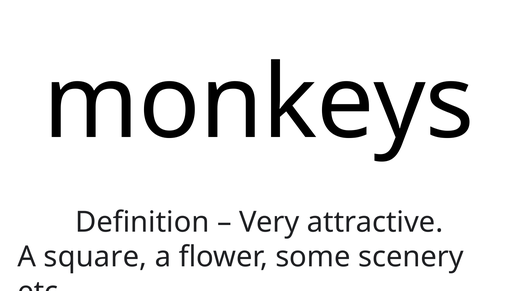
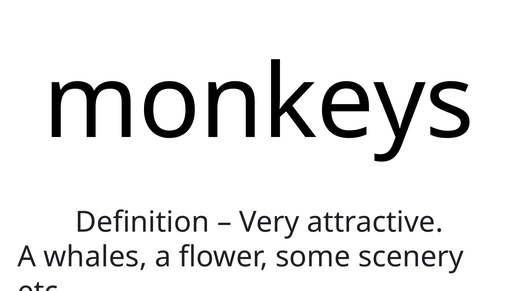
square: square -> whales
